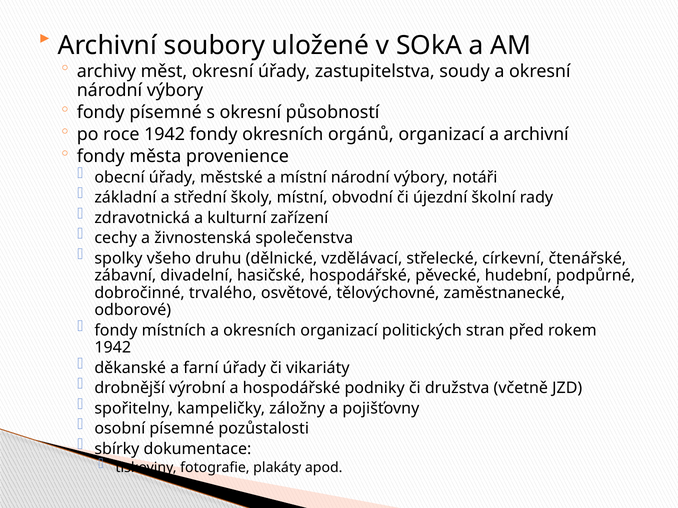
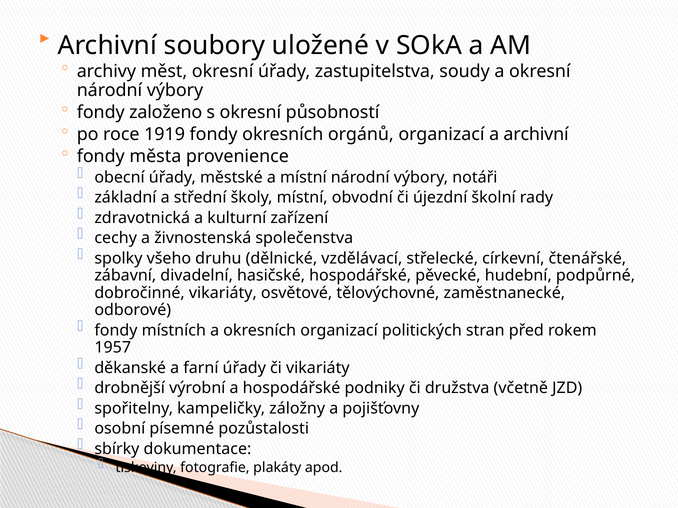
fondy písemné: písemné -> založeno
roce 1942: 1942 -> 1919
dobročinné trvalého: trvalého -> vikariáty
1942 at (113, 348): 1942 -> 1957
